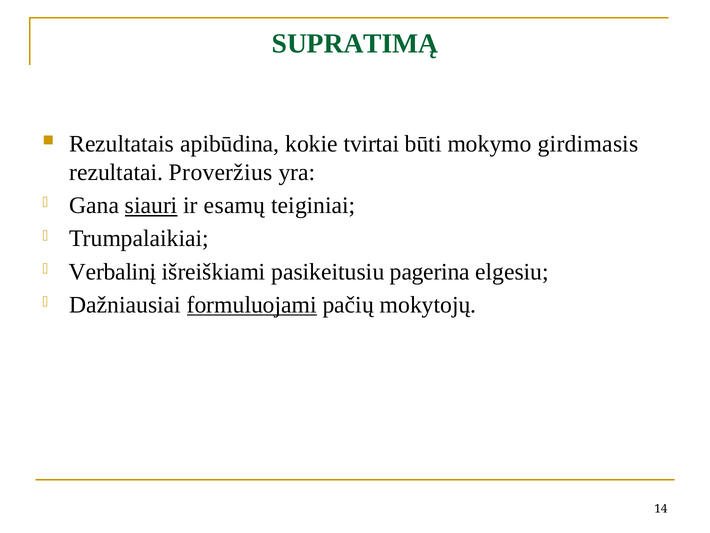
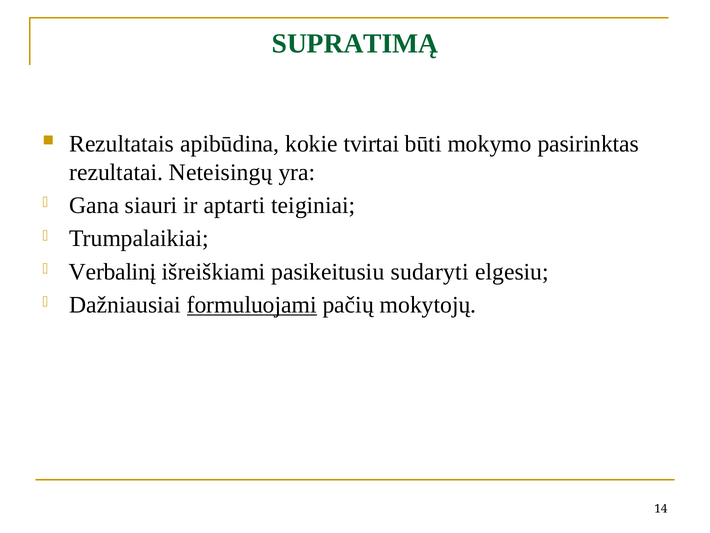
girdimasis: girdimasis -> pasirinktas
Proveržius: Proveržius -> Neteisingų
siauri underline: present -> none
esamų: esamų -> aptarti
pagerina: pagerina -> sudaryti
